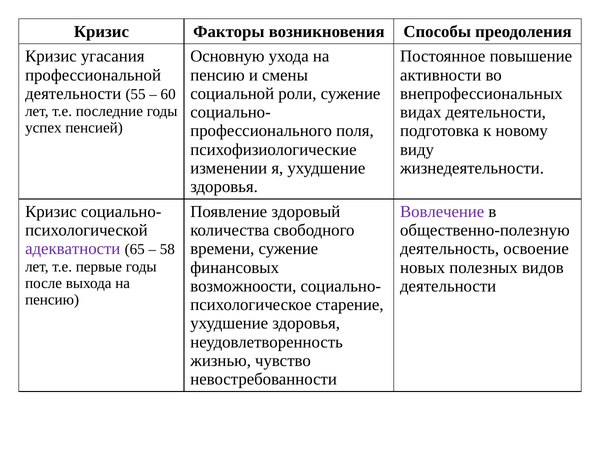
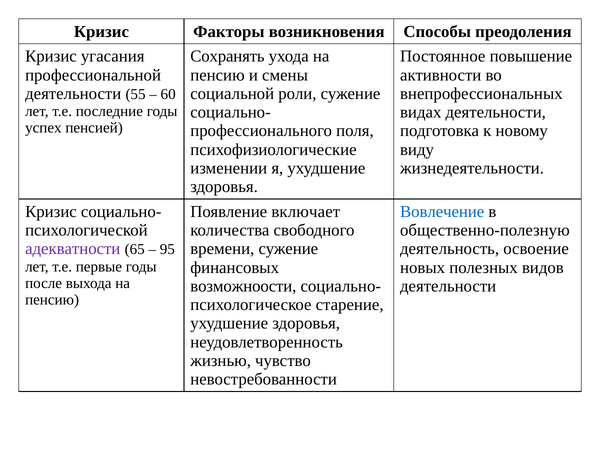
Основную: Основную -> Сохранять
здоровый: здоровый -> включает
Вовлечение colour: purple -> blue
58: 58 -> 95
